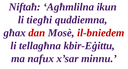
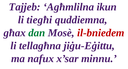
Niftaħ: Niftaħ -> Tajjeb
dan colour: red -> green
kbir-Eġittu: kbir-Eġittu -> jiġu-Eġittu
